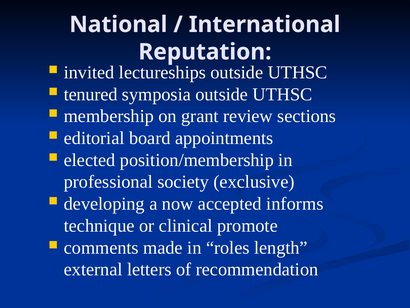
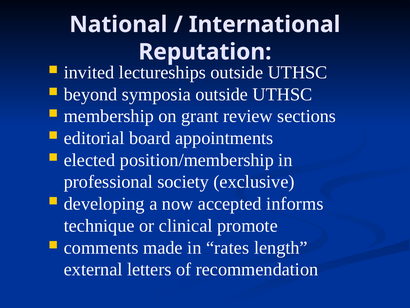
tenured: tenured -> beyond
roles: roles -> rates
